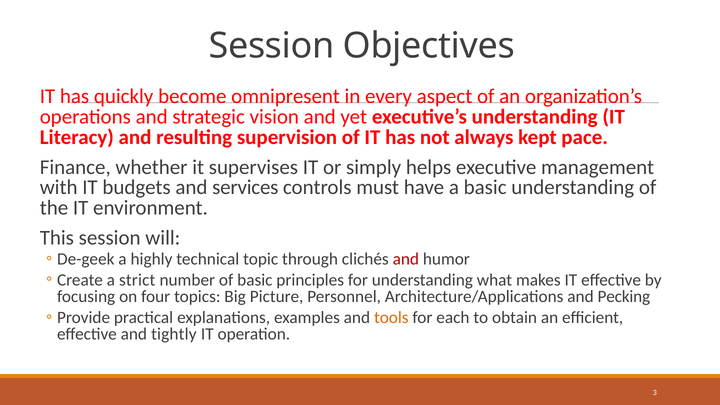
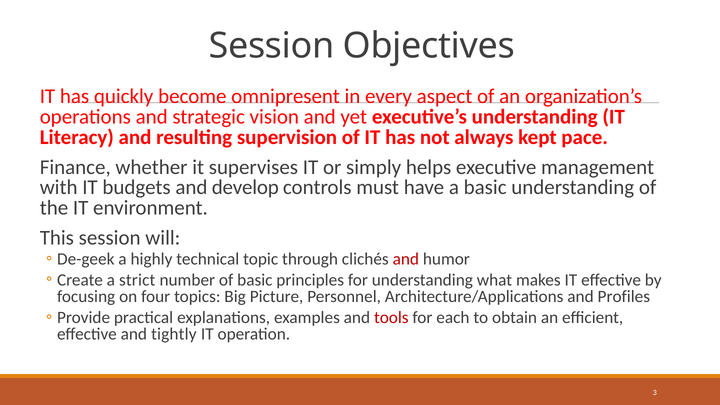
services: services -> develop
Pecking: Pecking -> Profiles
tools colour: orange -> red
